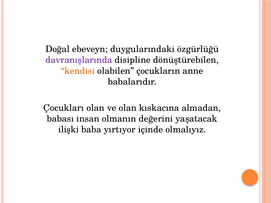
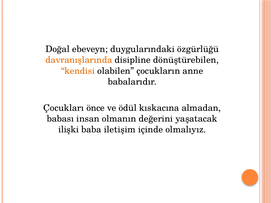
davranışlarında colour: purple -> orange
Çocukları olan: olan -> önce
ve olan: olan -> ödül
yırtıyor: yırtıyor -> iletişim
